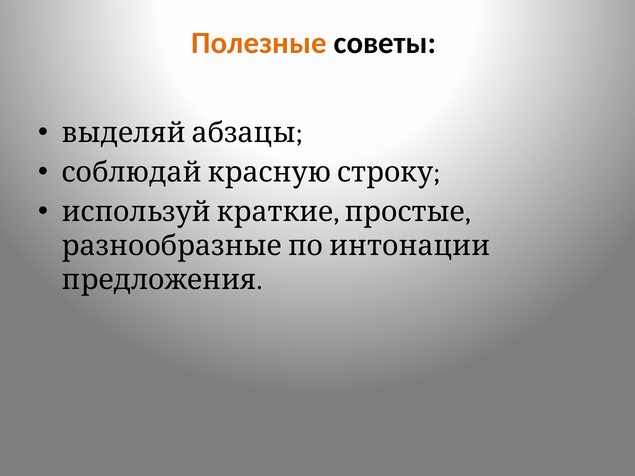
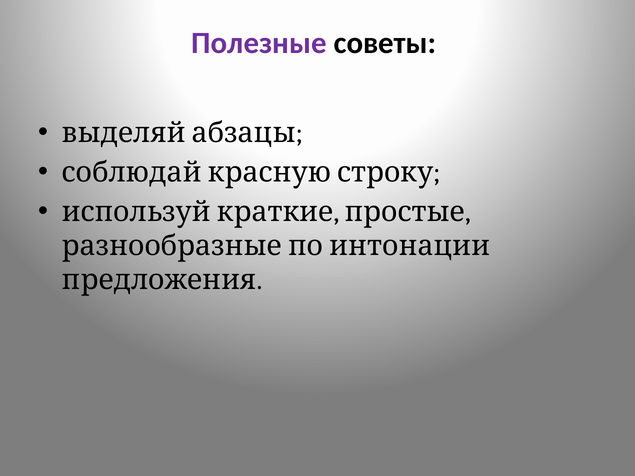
Полезные colour: orange -> purple
